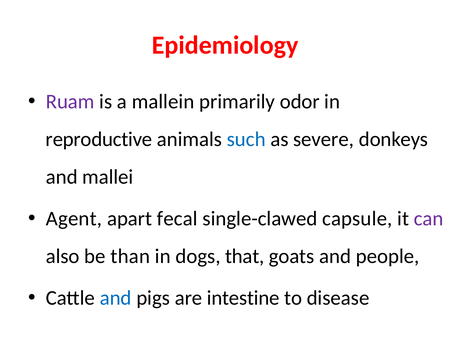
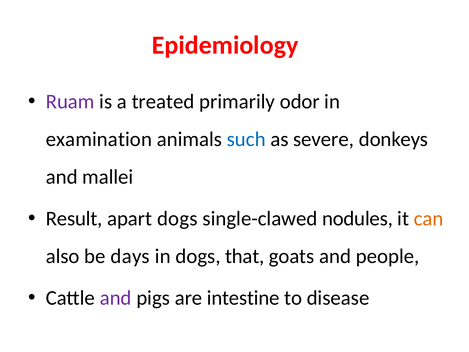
mallein: mallein -> treated
reproductive: reproductive -> examination
Agent: Agent -> Result
apart fecal: fecal -> dogs
capsule: capsule -> nodules
can colour: purple -> orange
than: than -> days
and at (116, 298) colour: blue -> purple
